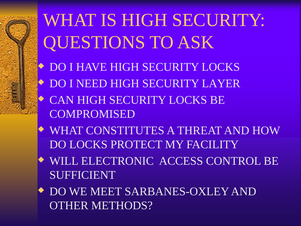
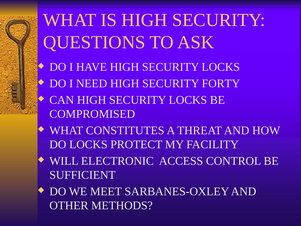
LAYER: LAYER -> FORTY
